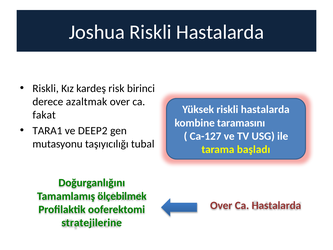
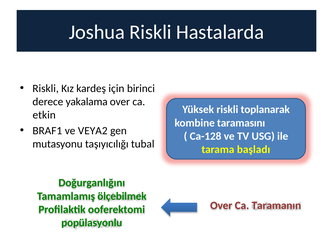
risk: risk -> için
azaltmak: azaltmak -> yakalama
Yüksek riskli hastalarda: hastalarda -> toplanarak
fakat: fakat -> etkin
TARA1: TARA1 -> BRAF1
DEEP2: DEEP2 -> VEYA2
Ca-127: Ca-127 -> Ca-128
Ca Hastalarda: Hastalarda -> Taramanın
stratejilerine: stratejilerine -> popülasyonlu
